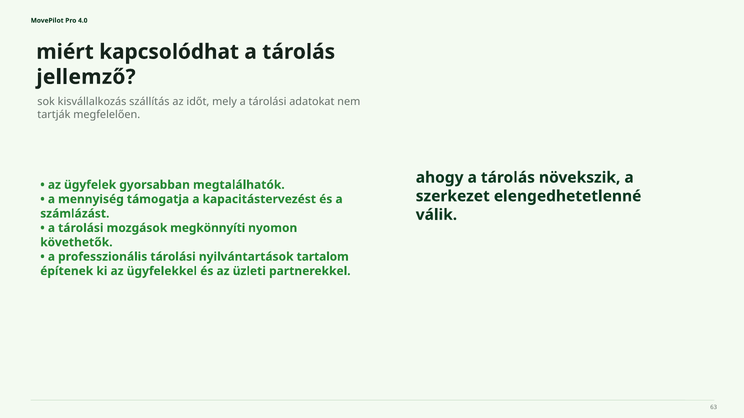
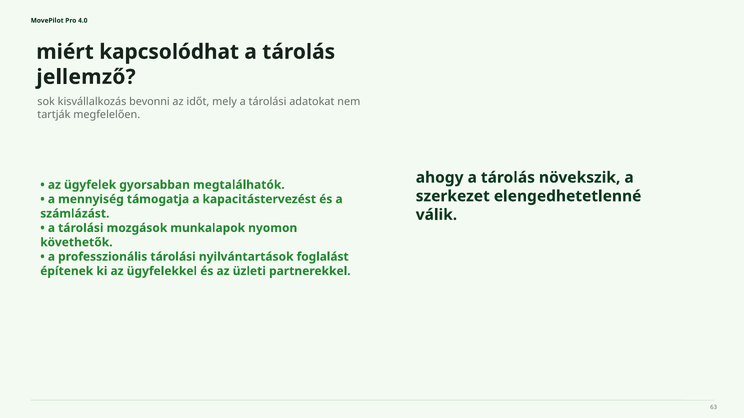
szállítás: szállítás -> bevonni
megkönnyíti: megkönnyíti -> munkalapok
tartalom: tartalom -> foglalást
